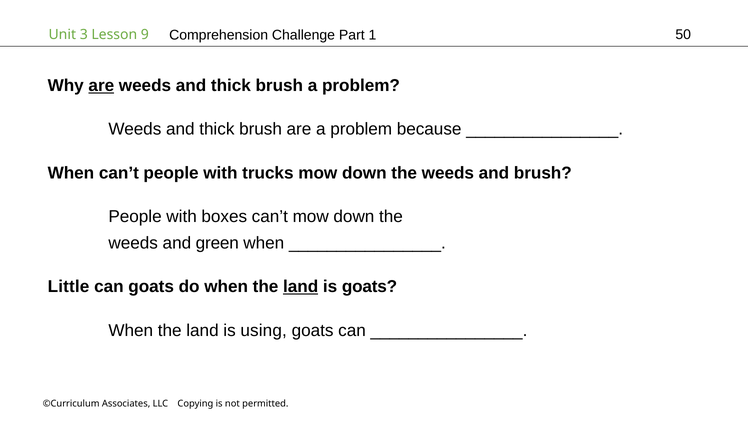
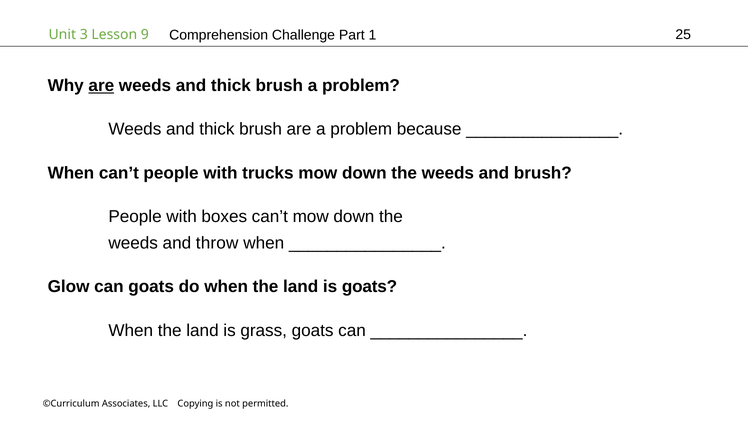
50: 50 -> 25
green: green -> throw
Little: Little -> Glow
land at (301, 287) underline: present -> none
using: using -> grass
